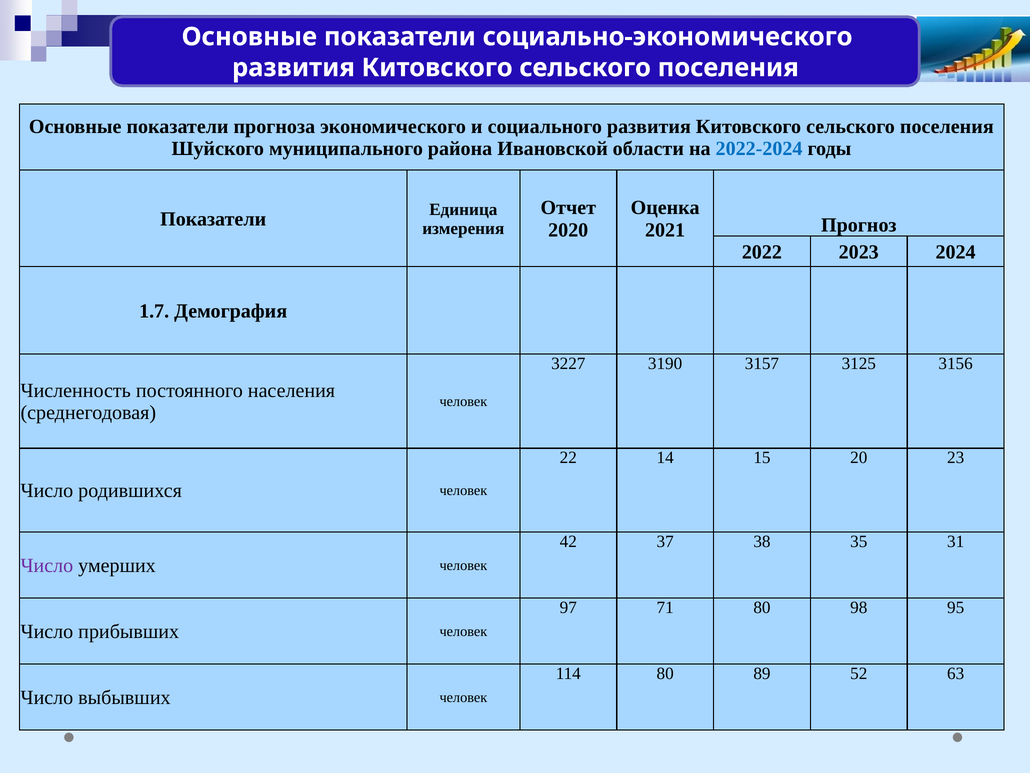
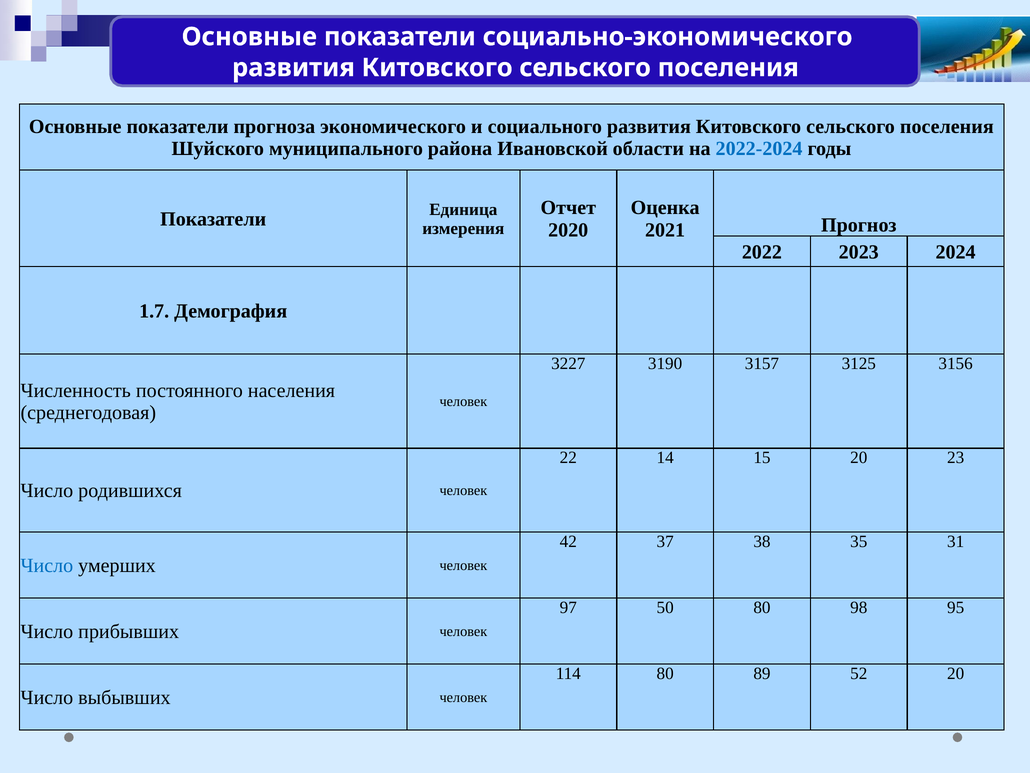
Число at (47, 565) colour: purple -> blue
71: 71 -> 50
52 63: 63 -> 20
